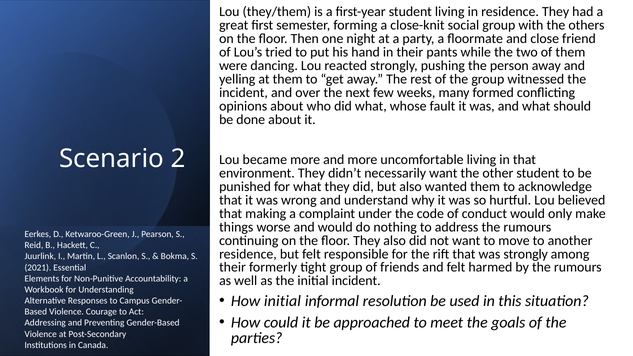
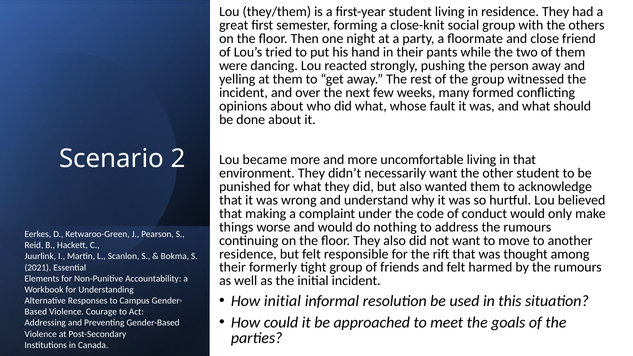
was strongly: strongly -> thought
